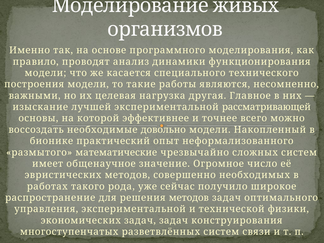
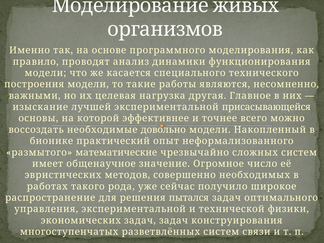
рассматривающей: рассматривающей -> присасывающейся
решения методов: методов -> пытался
